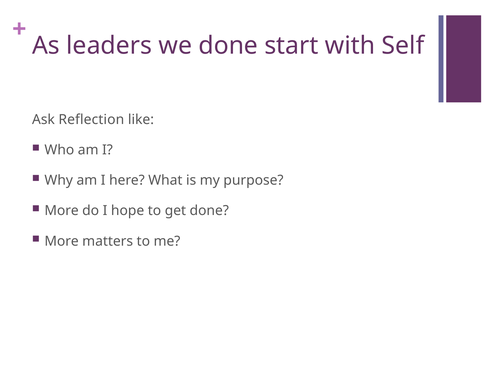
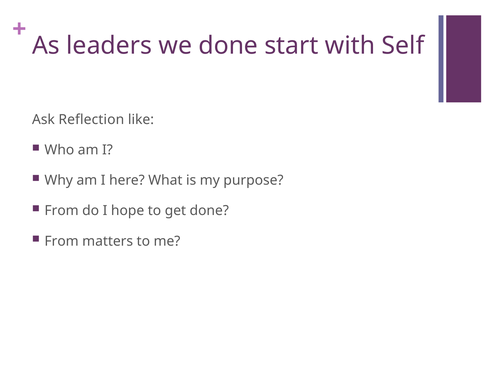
More at (62, 211): More -> From
More at (62, 241): More -> From
